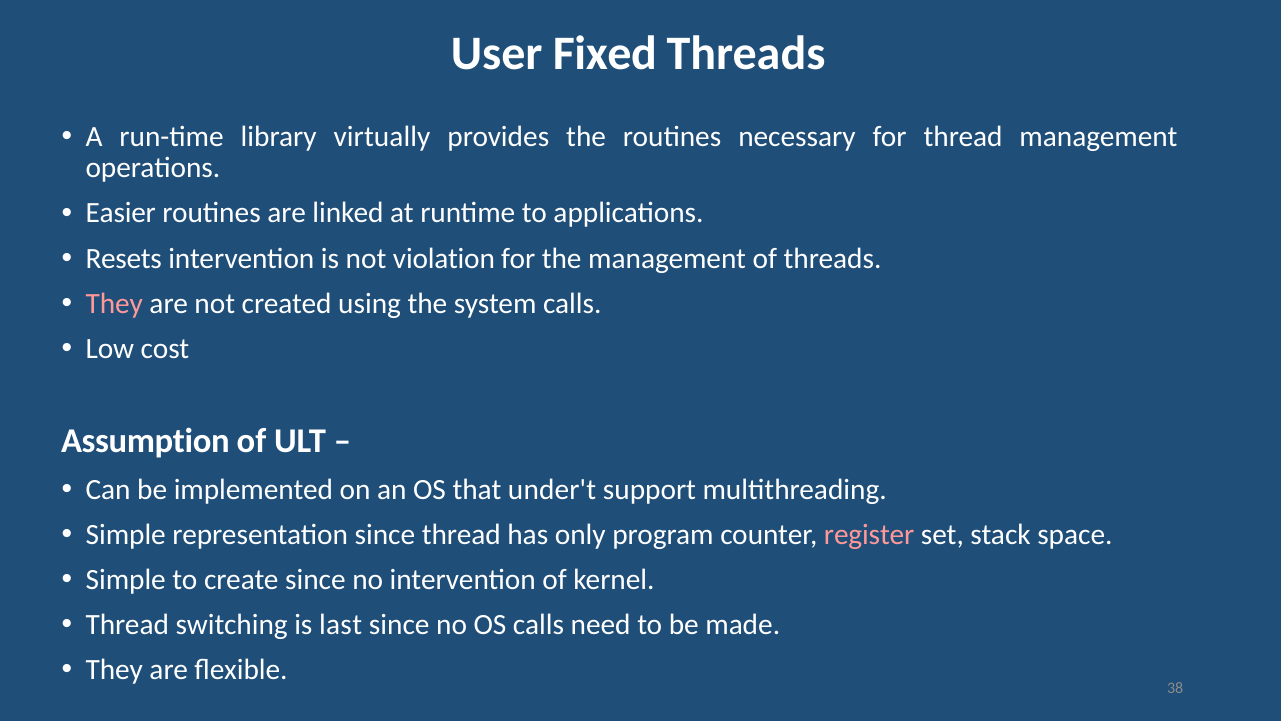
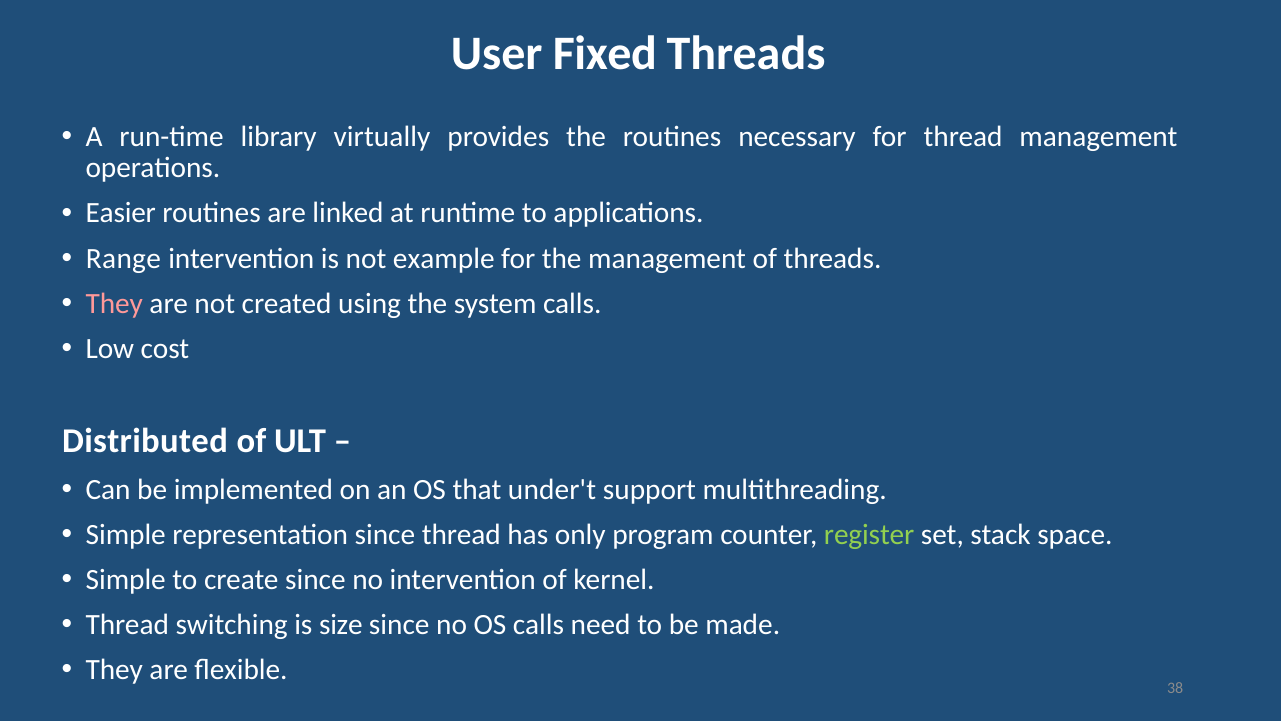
Resets: Resets -> Range
violation: violation -> example
Assumption: Assumption -> Distributed
register colour: pink -> light green
last: last -> size
